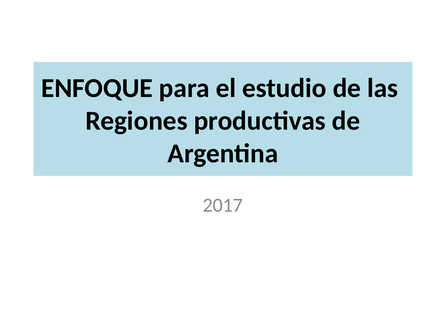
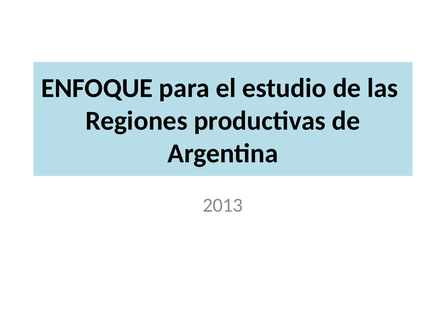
2017: 2017 -> 2013
